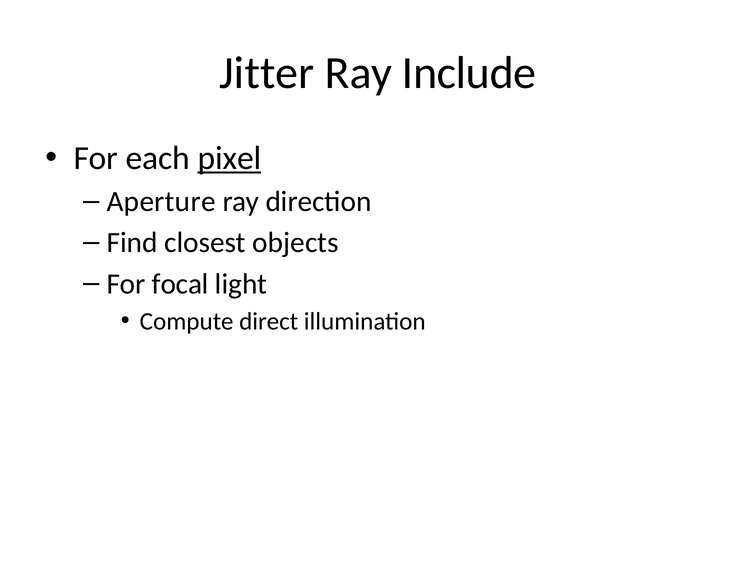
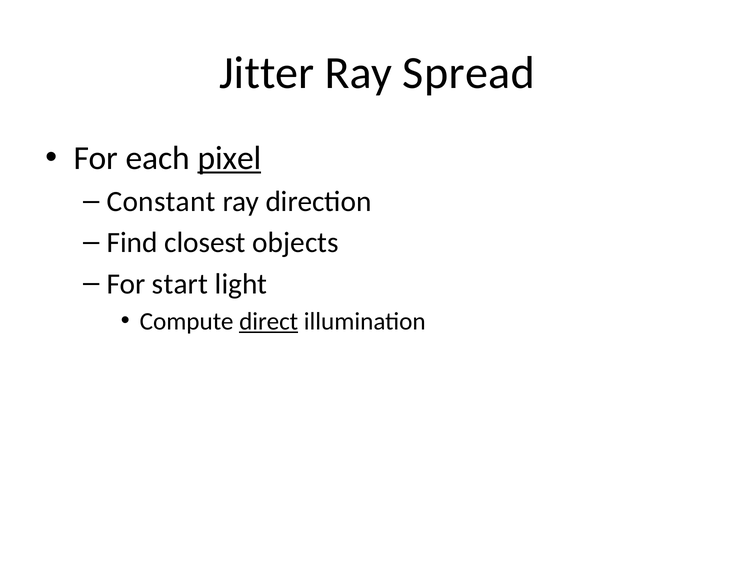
Include: Include -> Spread
Aperture: Aperture -> Constant
focal: focal -> start
direct underline: none -> present
